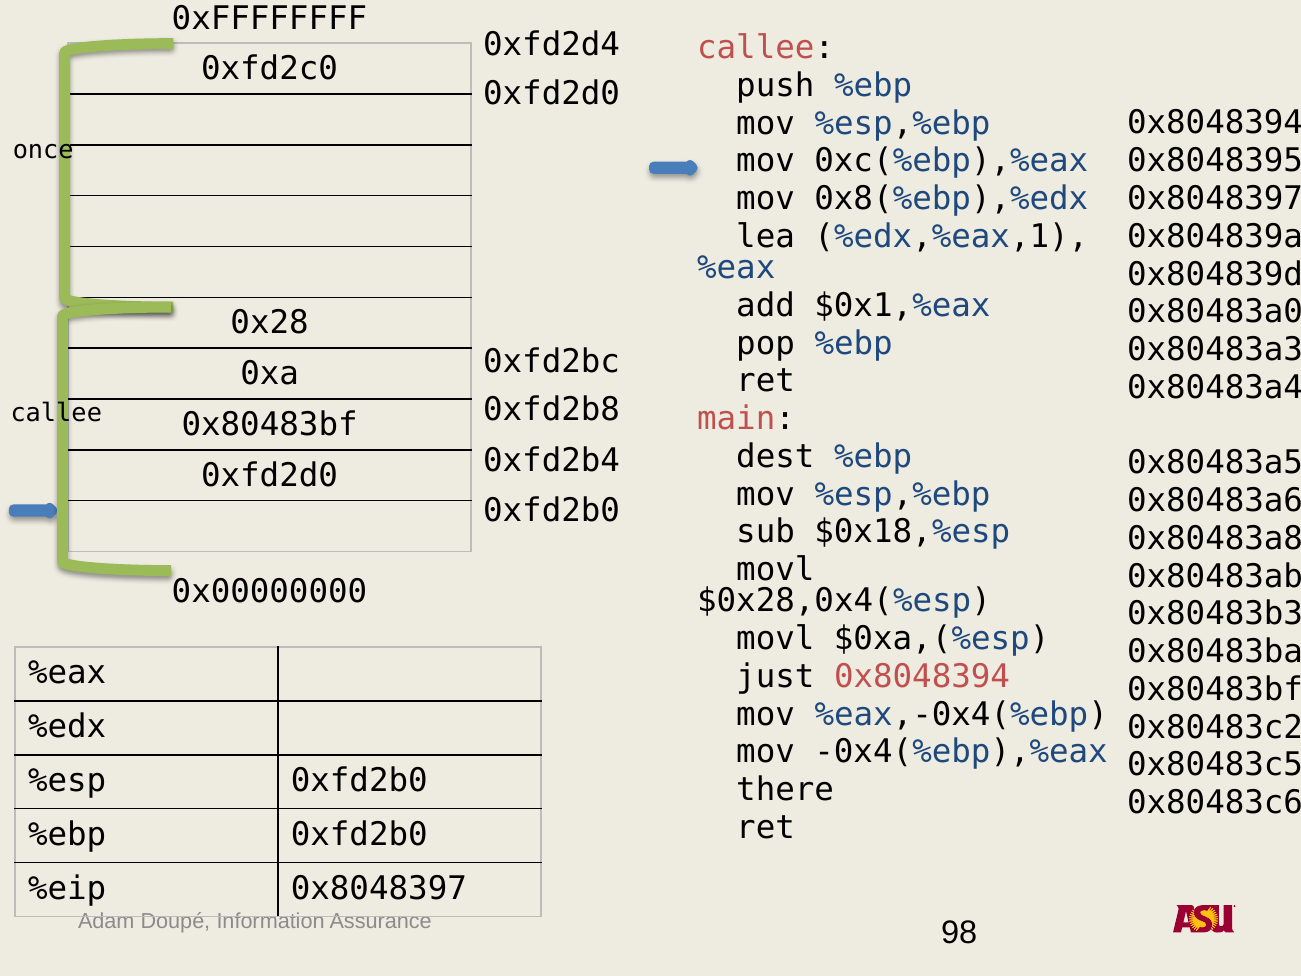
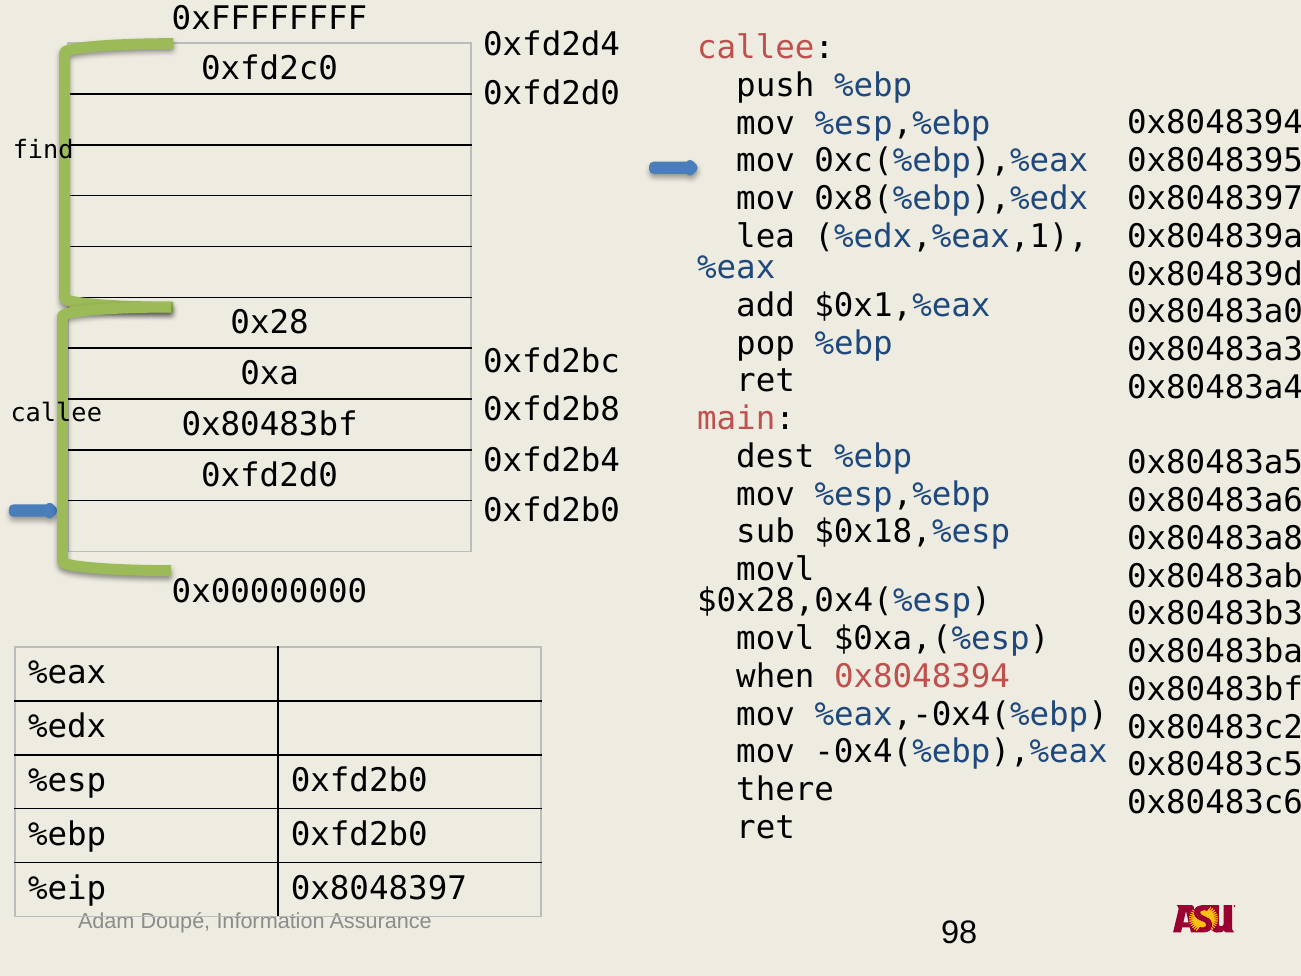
once: once -> find
just: just -> when
